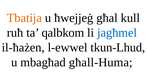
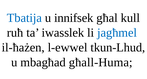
Tbatija colour: orange -> blue
ħwejjeġ: ħwejjeġ -> innifsek
qalbkom: qalbkom -> iwasslek
